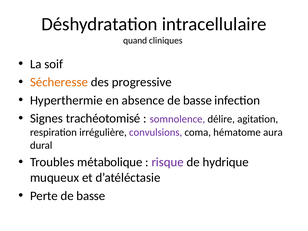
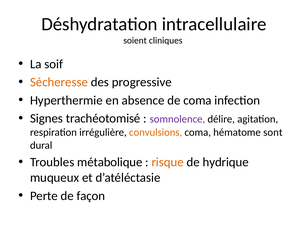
quand: quand -> soient
absence de basse: basse -> coma
convulsions colour: purple -> orange
aura: aura -> sont
risque colour: purple -> orange
Perte de basse: basse -> façon
